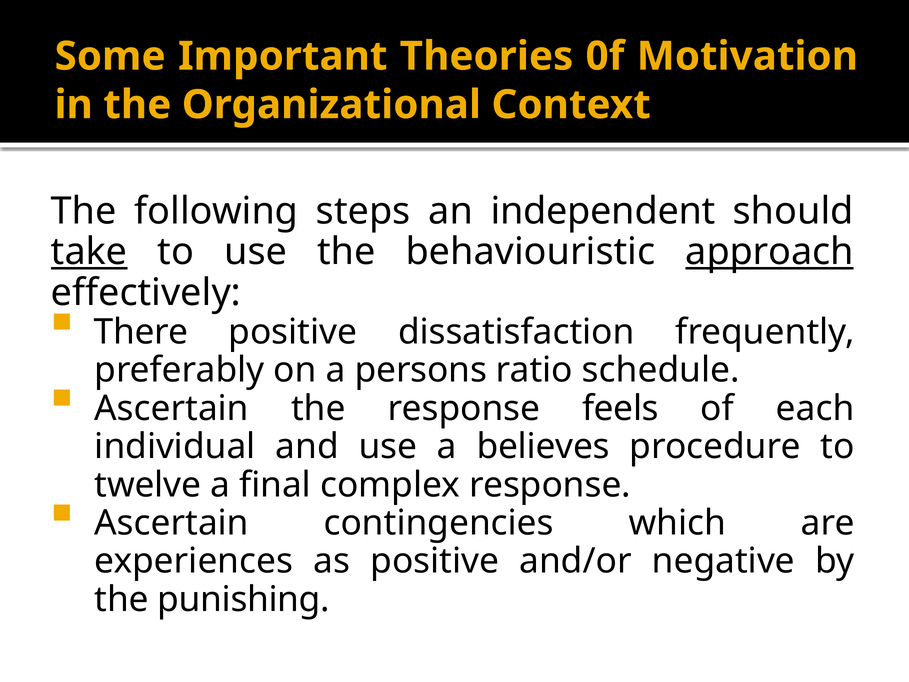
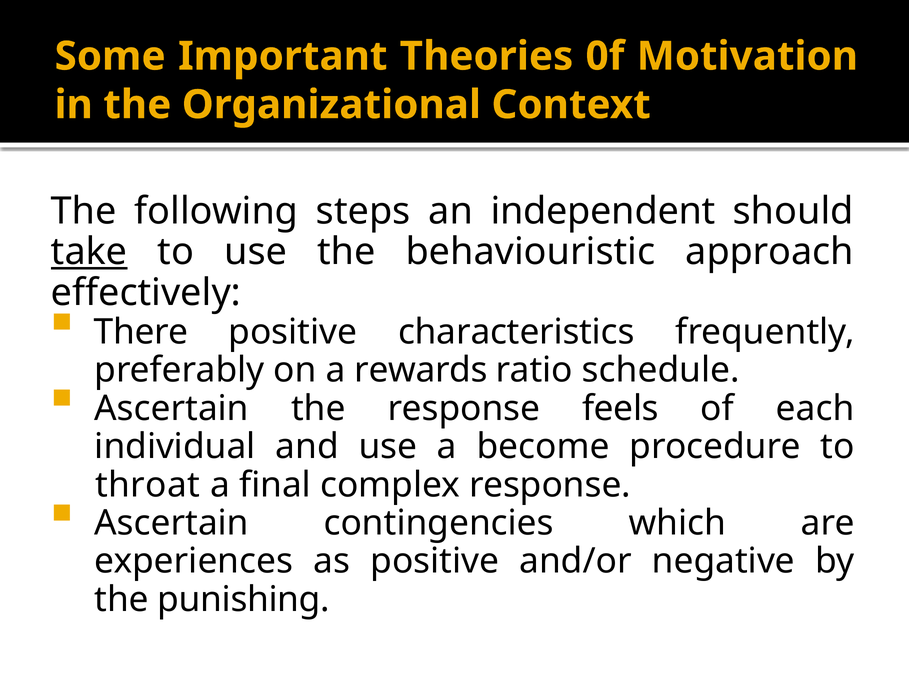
approach underline: present -> none
dissatisfaction: dissatisfaction -> characteristics
persons: persons -> rewards
believes: believes -> become
twelve: twelve -> throat
